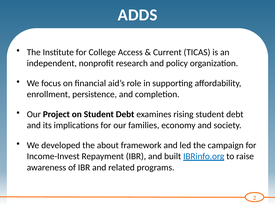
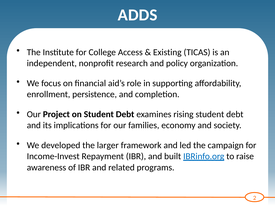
Current: Current -> Existing
about: about -> larger
